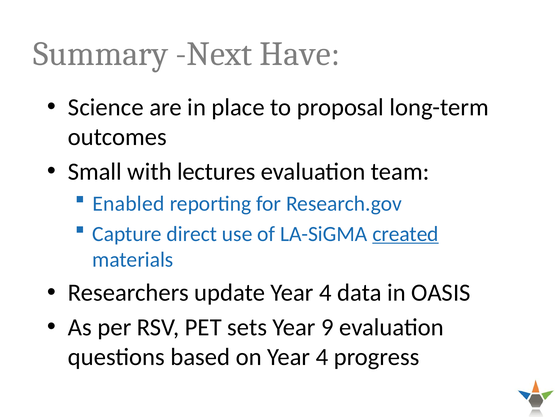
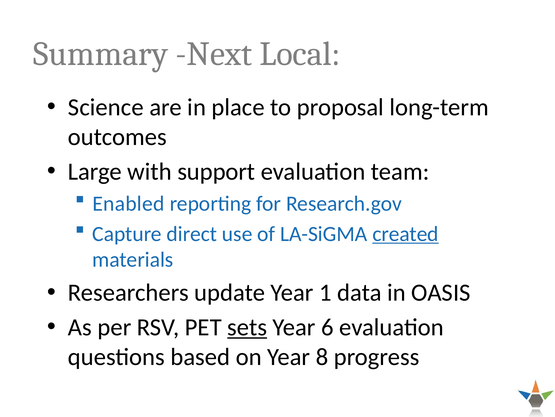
Have: Have -> Local
Small: Small -> Large
lectures: lectures -> support
update Year 4: 4 -> 1
sets underline: none -> present
9: 9 -> 6
on Year 4: 4 -> 8
